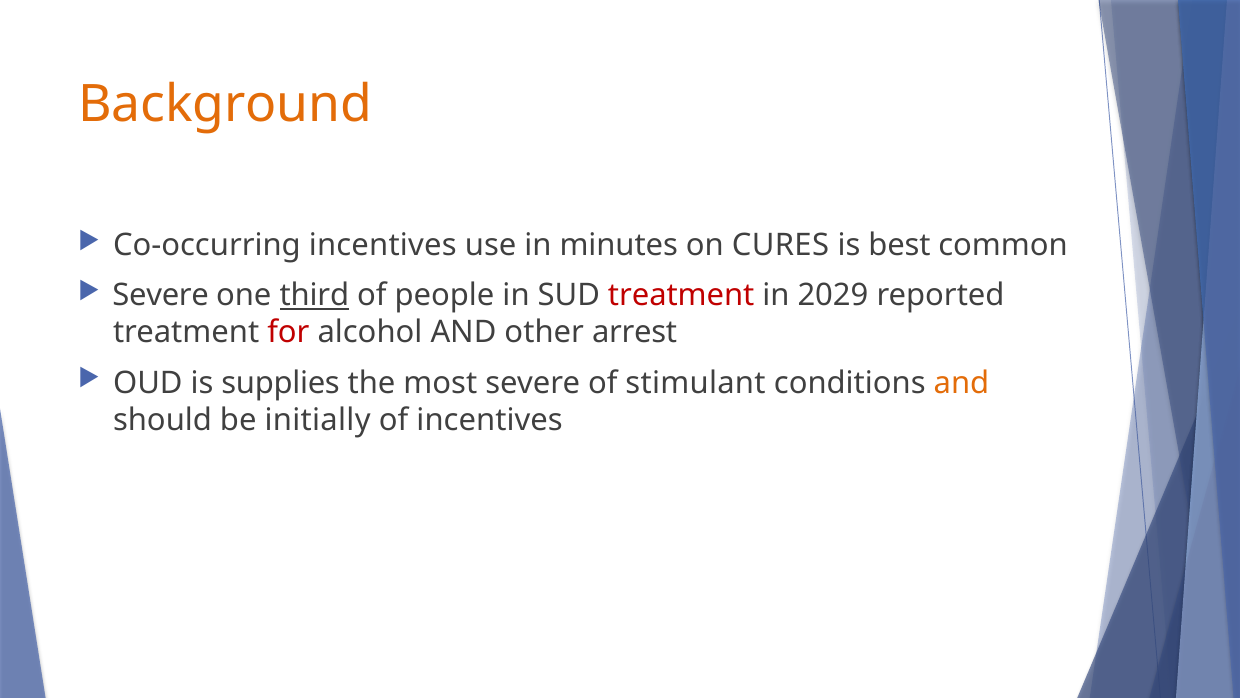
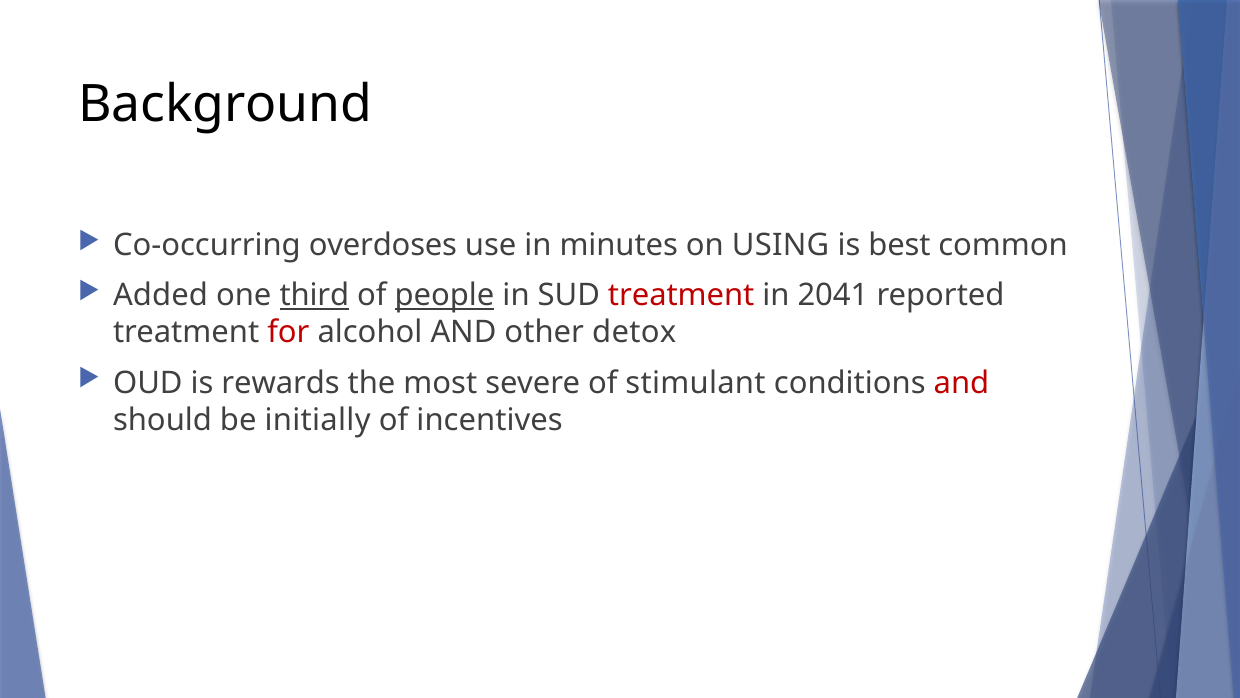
Background colour: orange -> black
Co-occurring incentives: incentives -> overdoses
CURES: CURES -> USING
Severe at (161, 295): Severe -> Added
people underline: none -> present
2029: 2029 -> 2041
arrest: arrest -> detox
supplies: supplies -> rewards
and at (962, 383) colour: orange -> red
